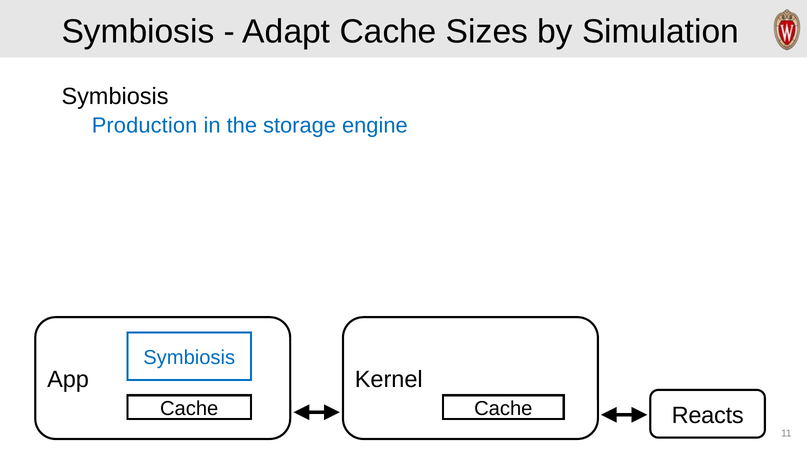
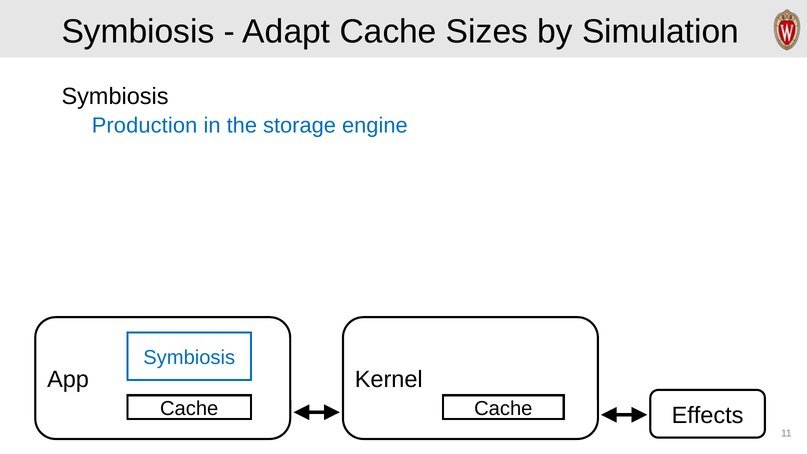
Reacts: Reacts -> Effects
